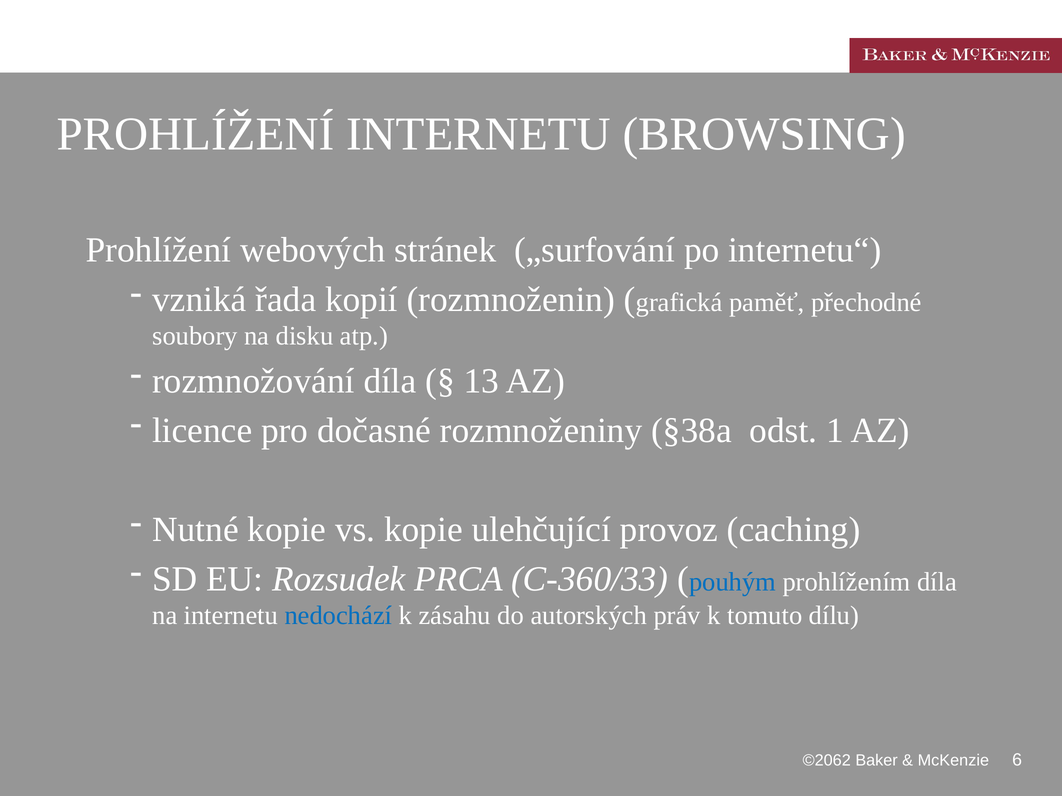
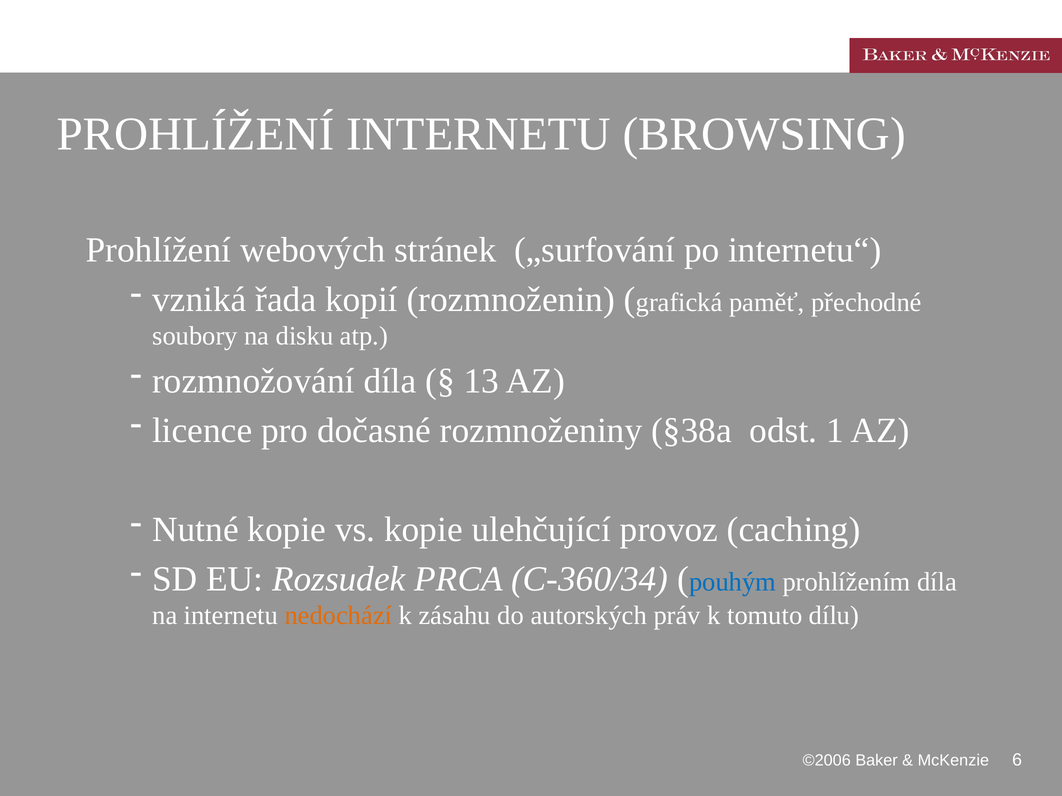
C-360/33: C-360/33 -> C-360/34
nedochází colour: blue -> orange
©2062: ©2062 -> ©2006
